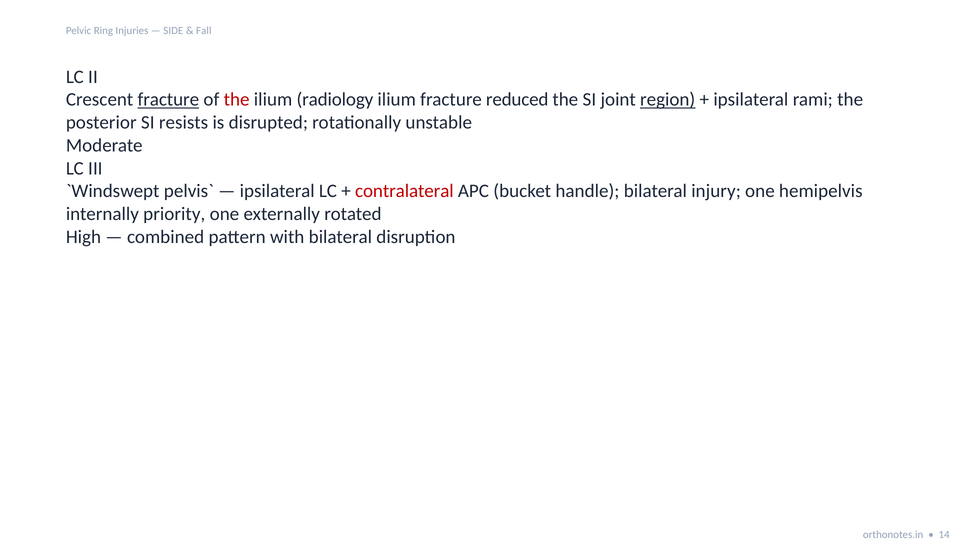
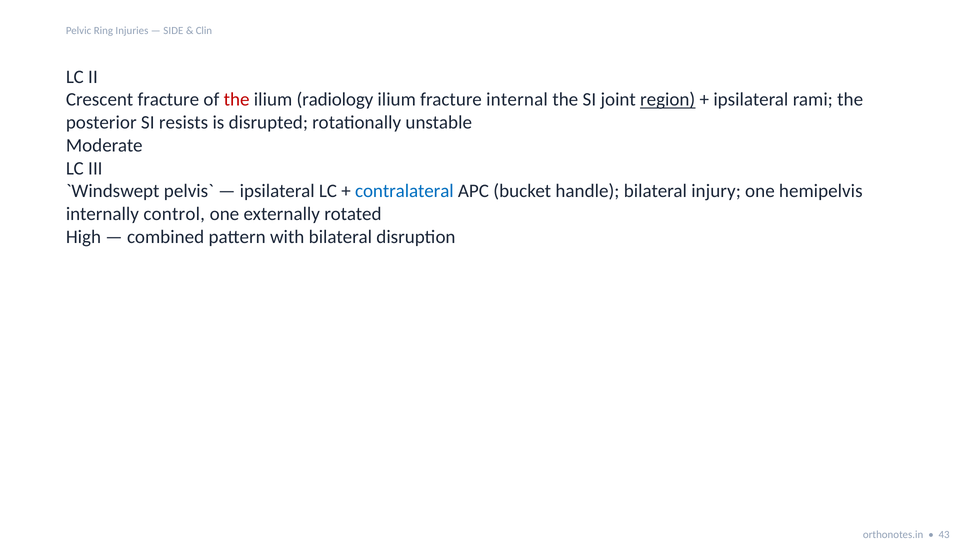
Fall: Fall -> Clin
fracture at (168, 100) underline: present -> none
reduced: reduced -> internal
contralateral colour: red -> blue
priority: priority -> control
14: 14 -> 43
